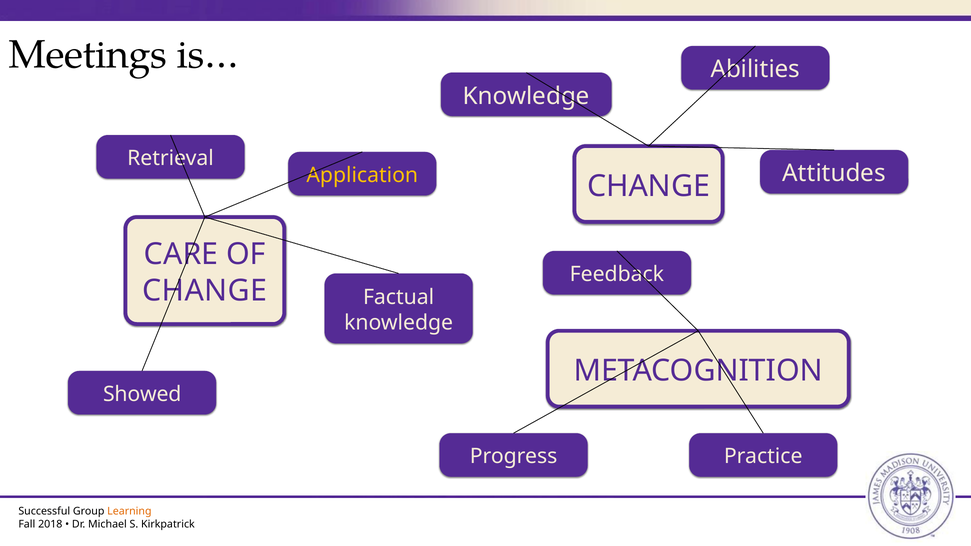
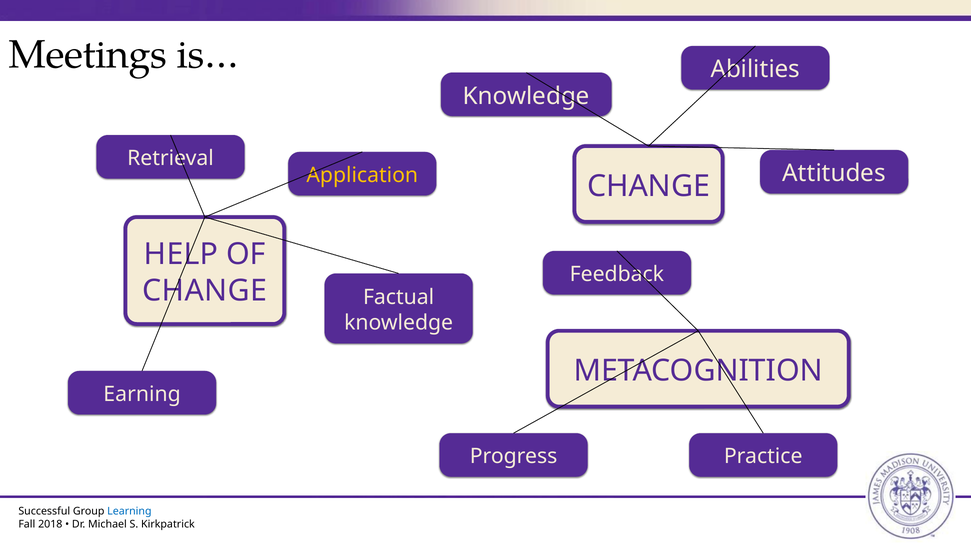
CARE: CARE -> HELP
Showed: Showed -> Earning
Learning colour: orange -> blue
